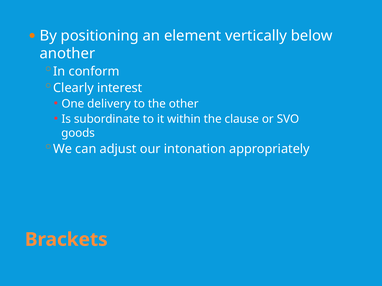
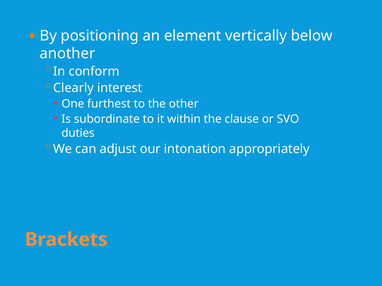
delivery: delivery -> furthest
goods: goods -> duties
